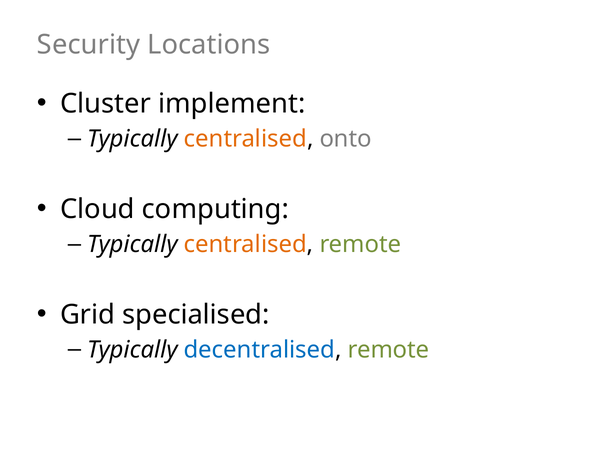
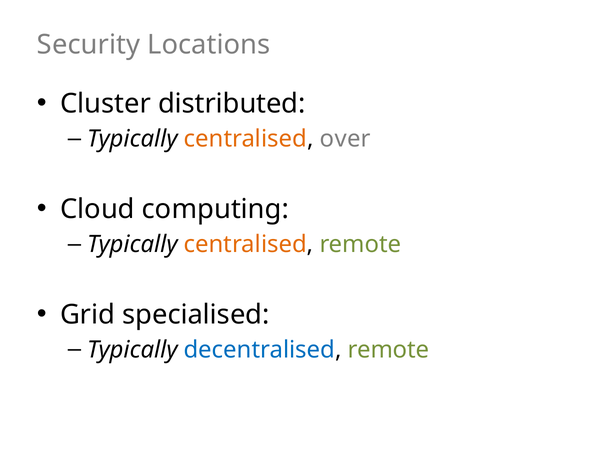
implement: implement -> distributed
onto: onto -> over
